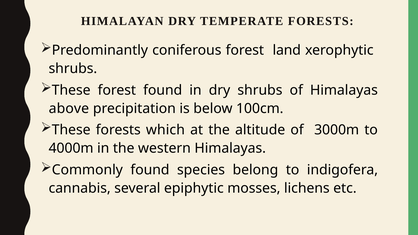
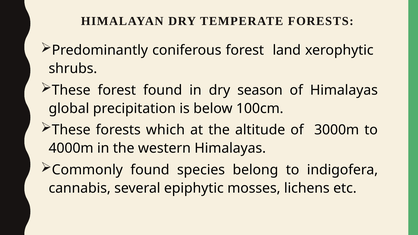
dry shrubs: shrubs -> season
above: above -> global
